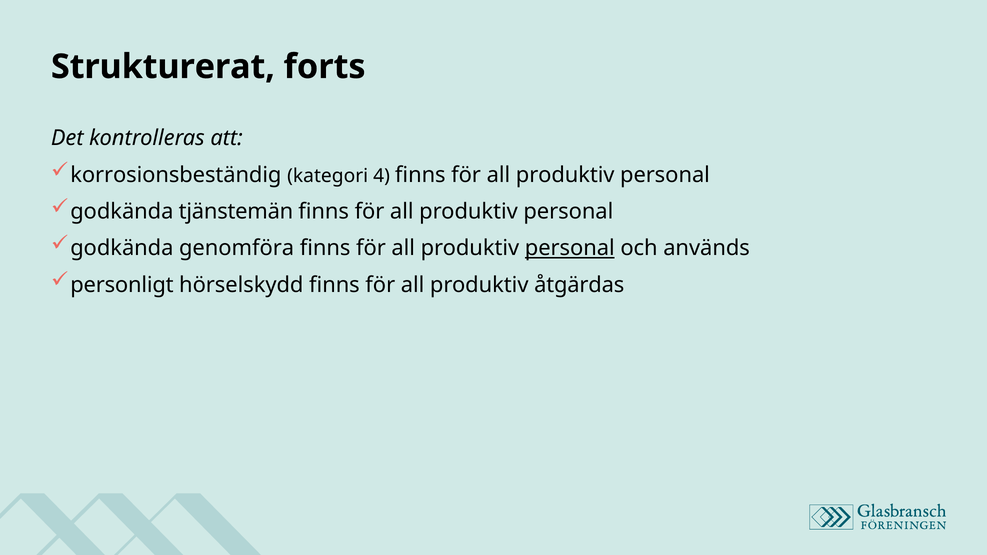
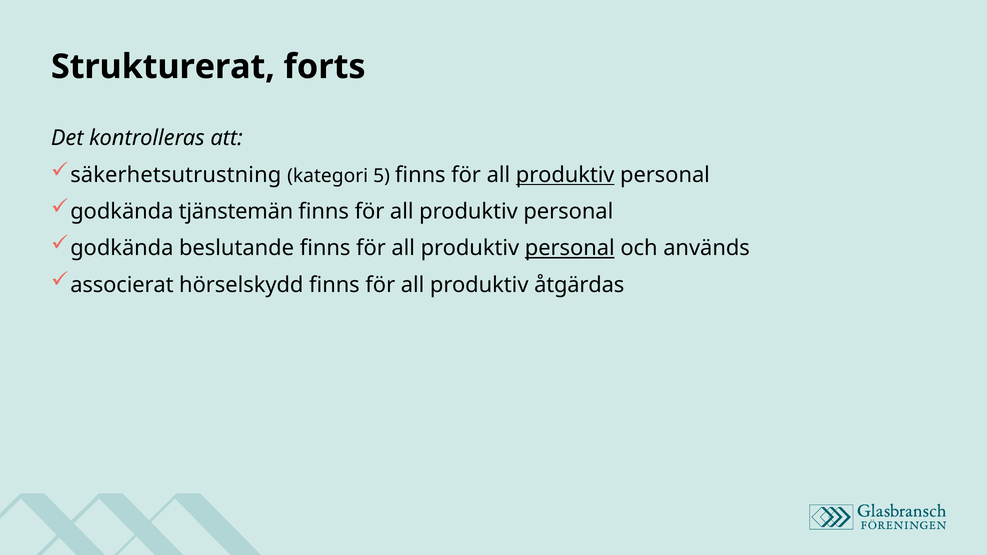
korrosionsbeständig: korrosionsbeständig -> säkerhetsutrustning
4: 4 -> 5
produktiv at (565, 175) underline: none -> present
genomföra: genomföra -> beslutande
personligt: personligt -> associerat
